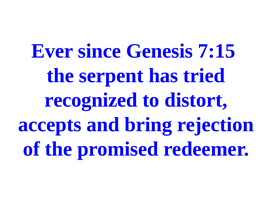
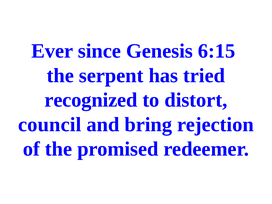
7:15: 7:15 -> 6:15
accepts: accepts -> council
